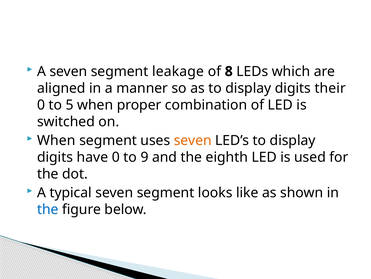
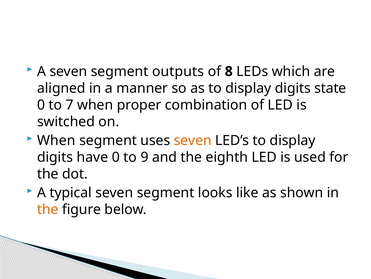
leakage: leakage -> outputs
their: their -> state
5: 5 -> 7
the at (48, 209) colour: blue -> orange
